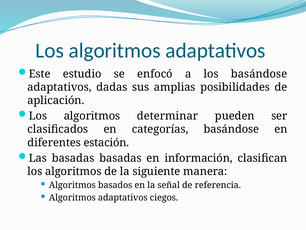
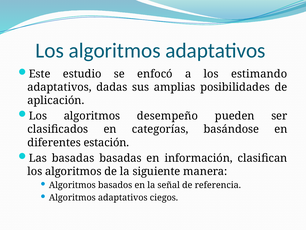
los basándose: basándose -> estimando
determinar: determinar -> desempeño
